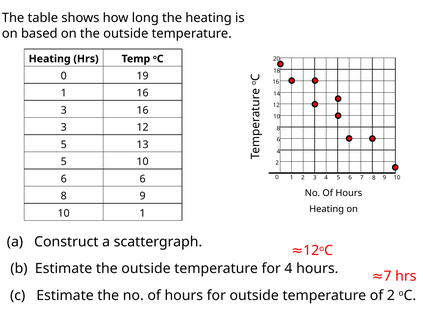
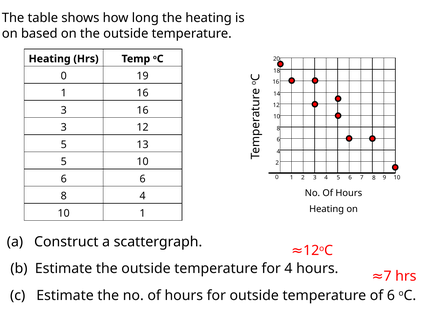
9 at (143, 196): 9 -> 4
of 2: 2 -> 6
